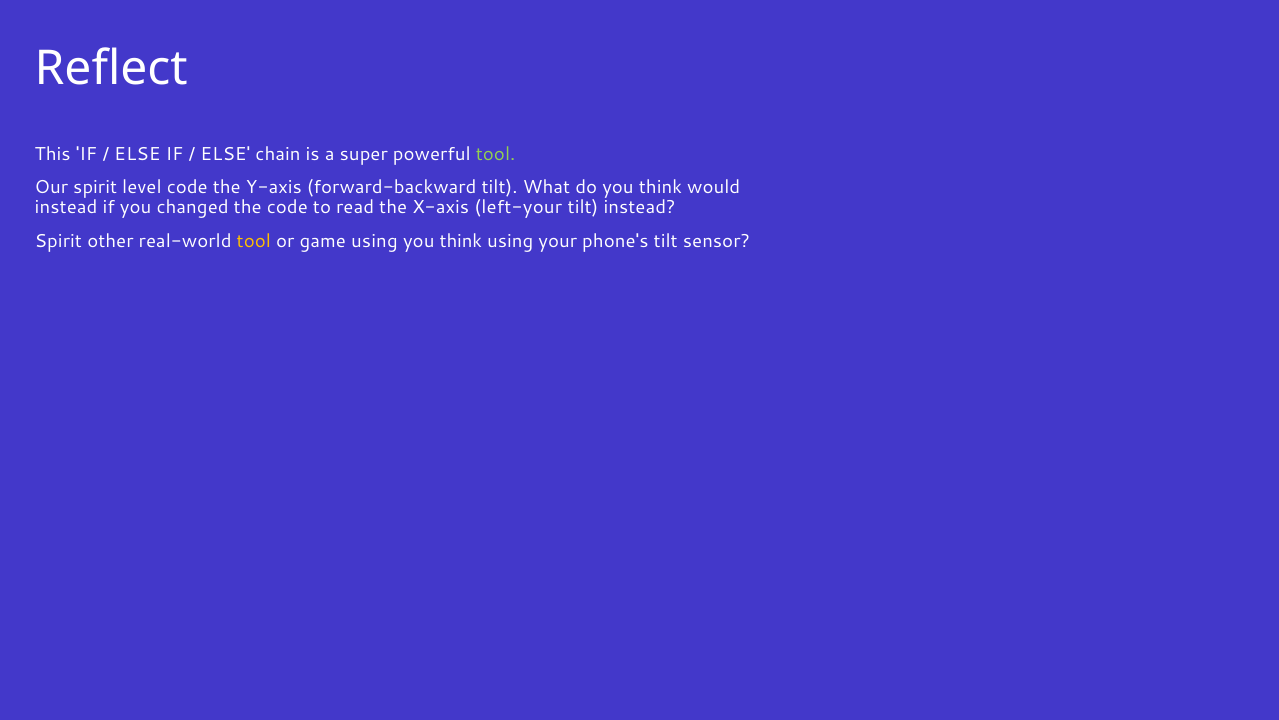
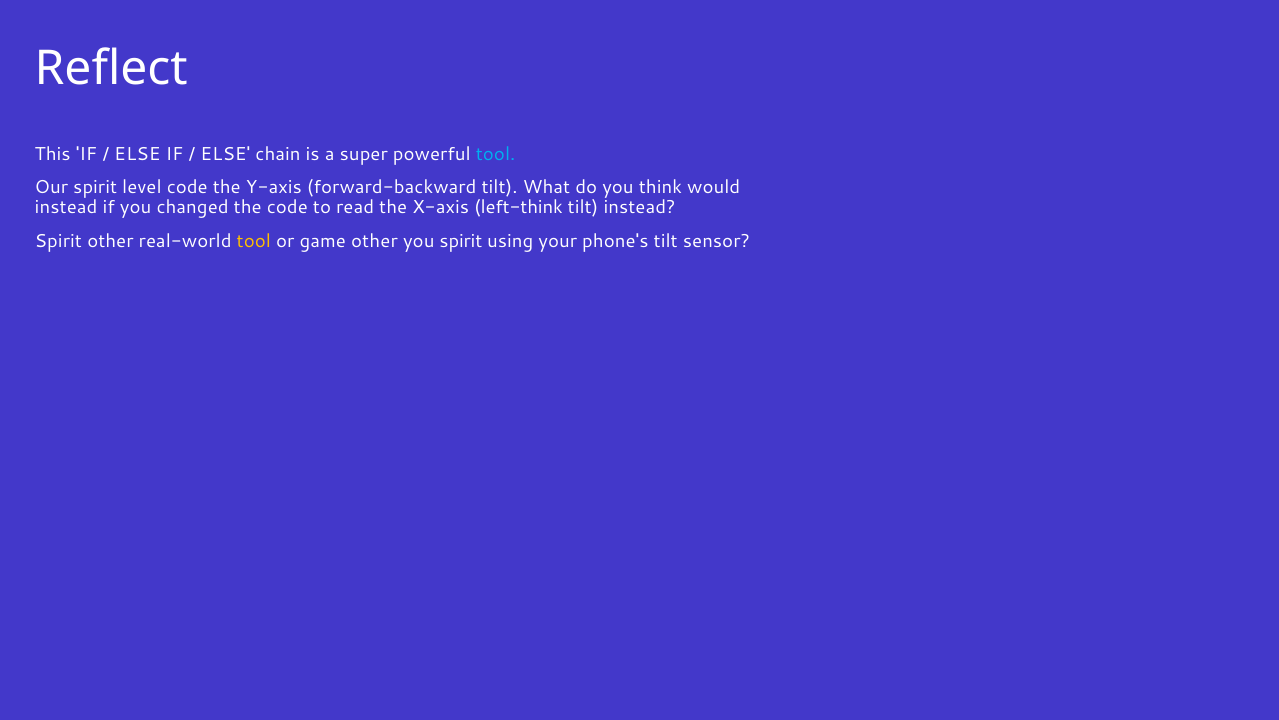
tool at (496, 154) colour: light green -> light blue
left-your: left-your -> left-think
game using: using -> other
think at (461, 241): think -> spirit
